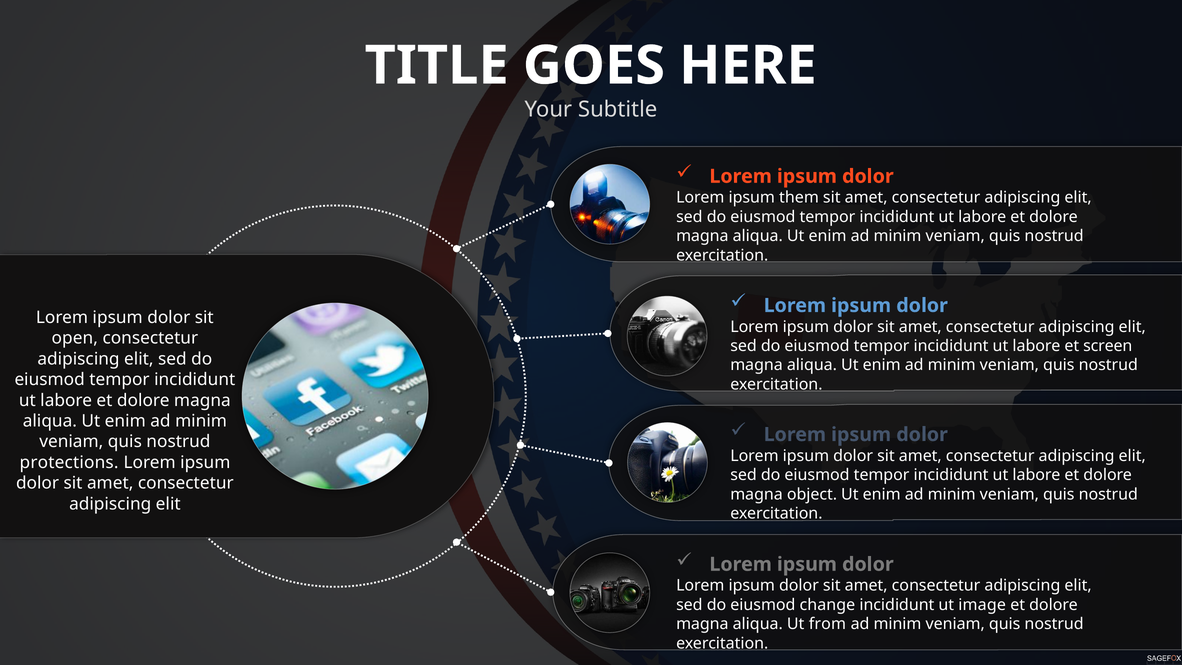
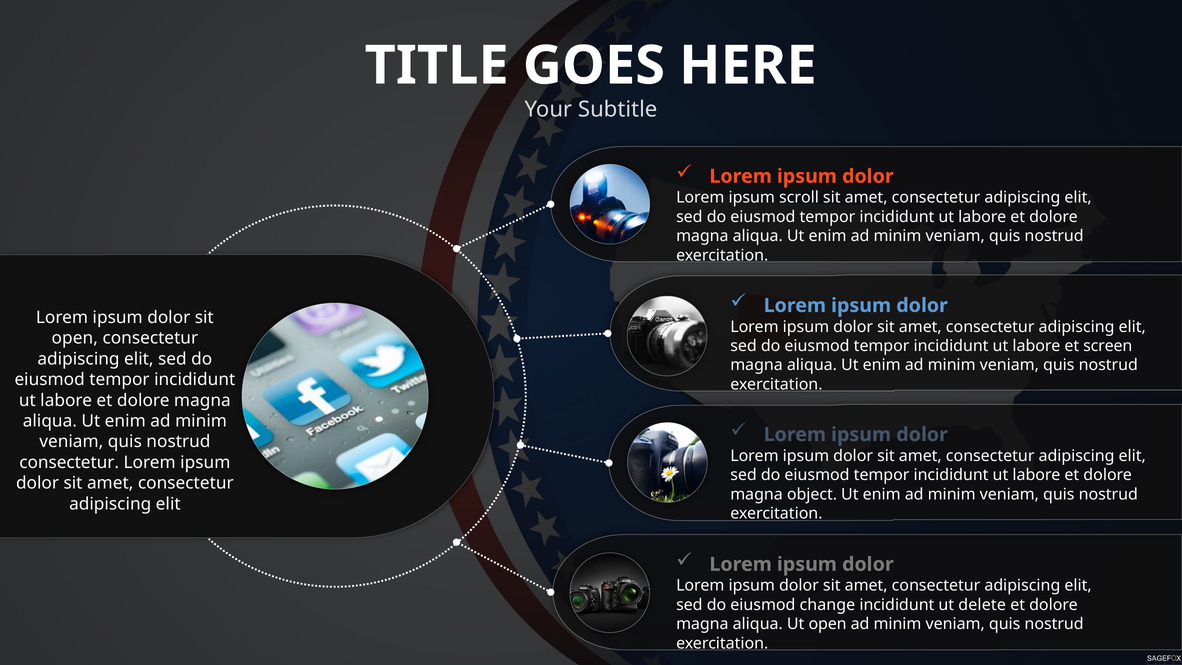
them: them -> scroll
protections at (69, 462): protections -> consectetur
image: image -> delete
Ut from: from -> open
